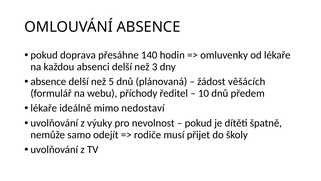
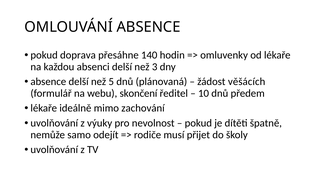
příchody: příchody -> skončení
nedostaví: nedostaví -> zachování
